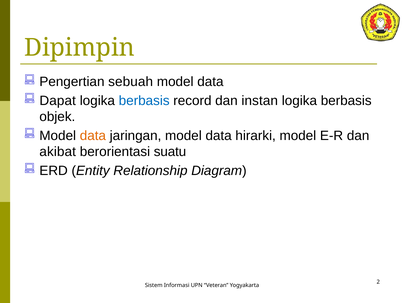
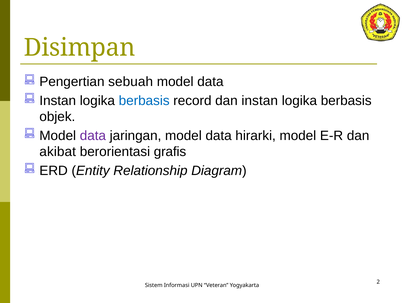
Dipimpin: Dipimpin -> Disimpan
Dapat at (58, 101): Dapat -> Instan
data at (93, 136) colour: orange -> purple
suatu: suatu -> grafis
